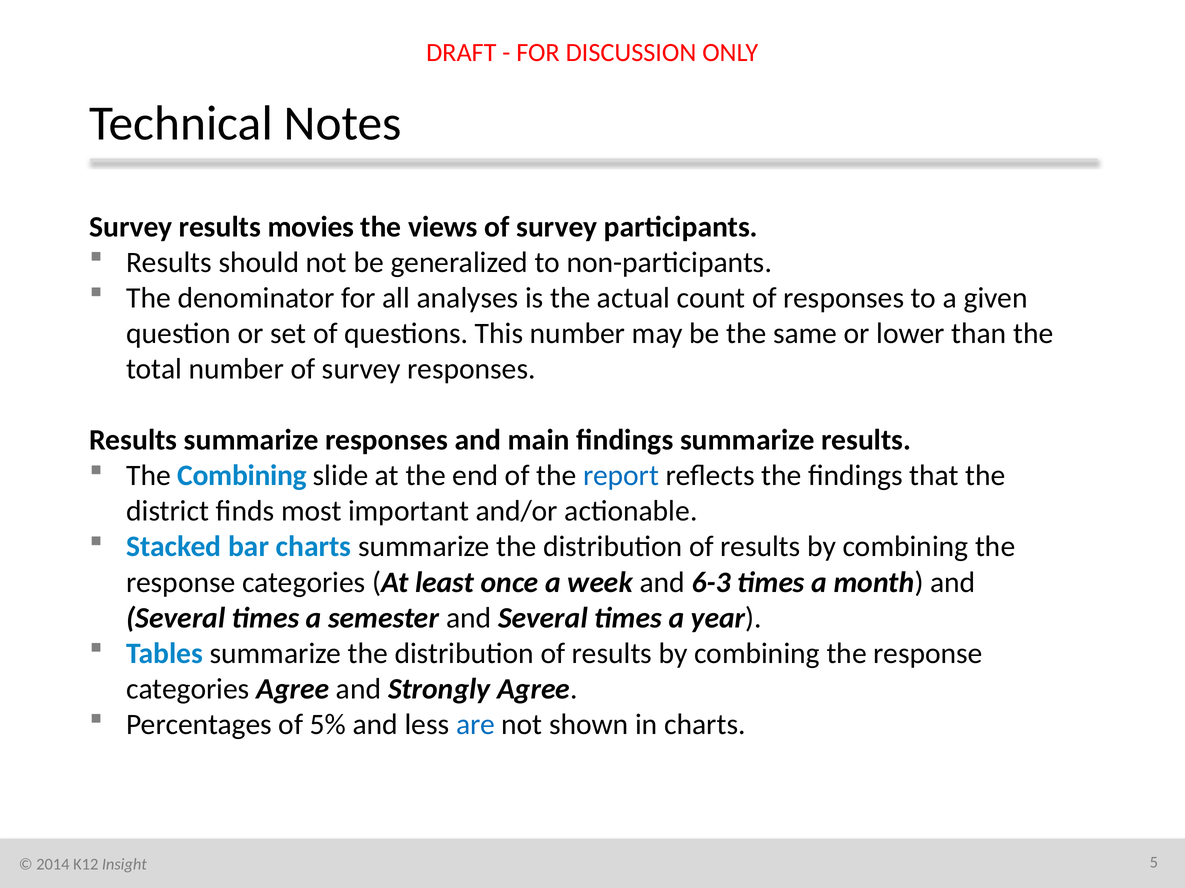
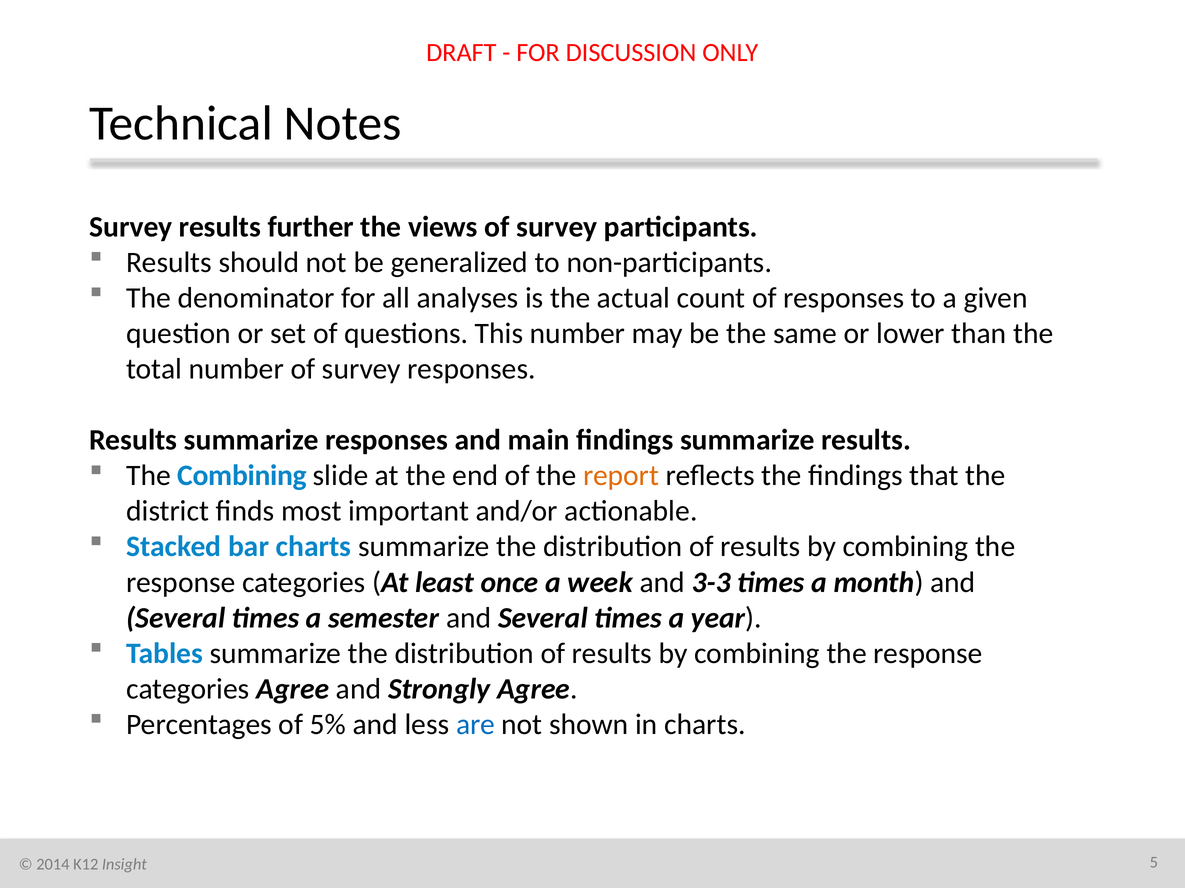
movies: movies -> further
report colour: blue -> orange
6-3: 6-3 -> 3-3
